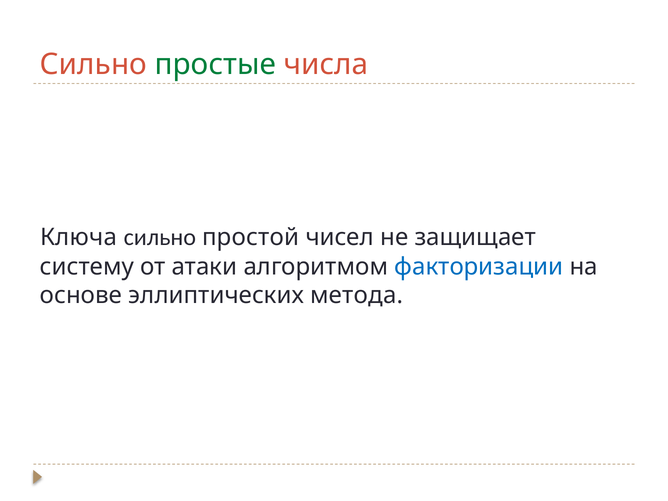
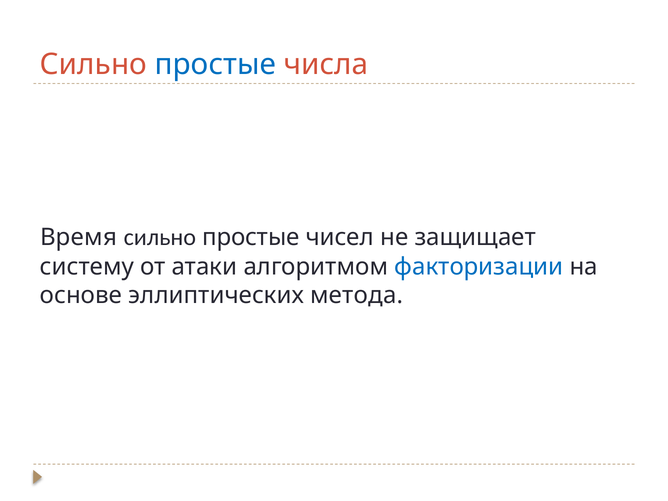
простые at (215, 64) colour: green -> blue
Ключа: Ключа -> Время
простой at (251, 237): простой -> простые
